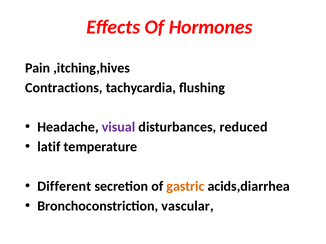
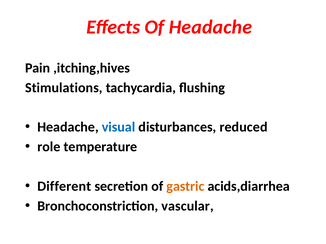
Of Hormones: Hormones -> Headache
Contractions: Contractions -> Stimulations
visual colour: purple -> blue
latif: latif -> role
